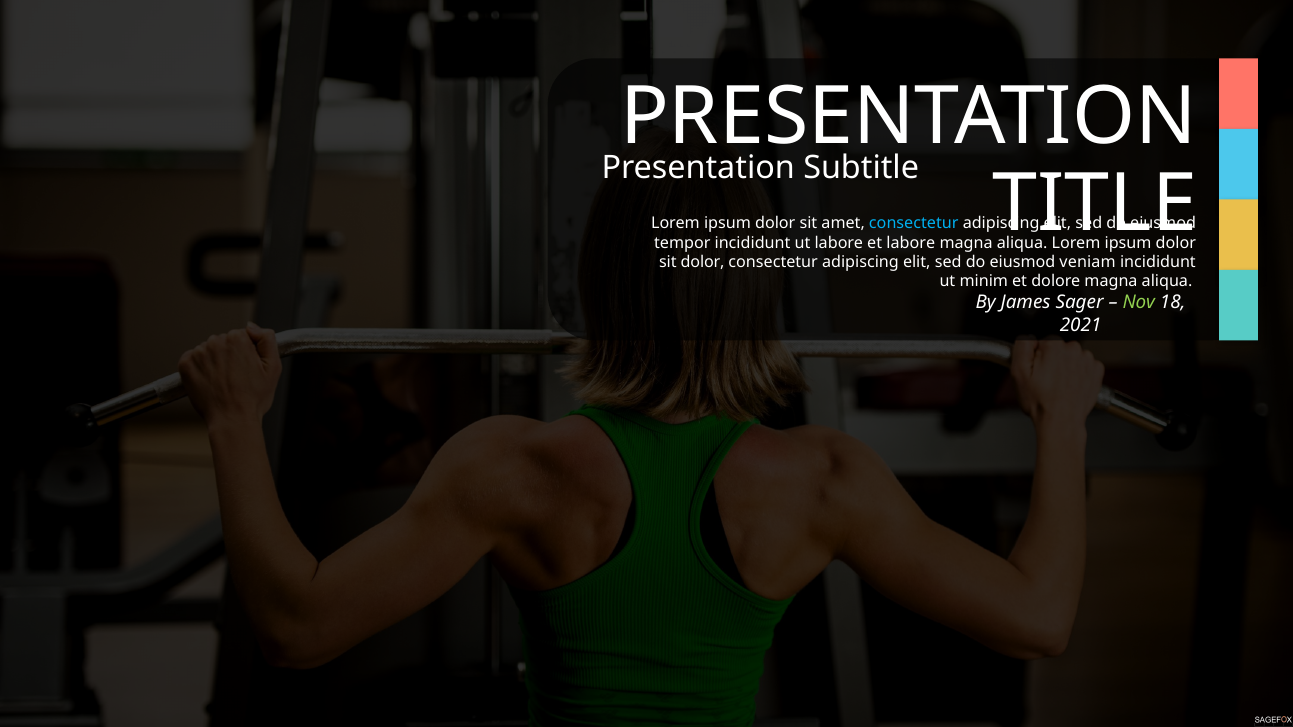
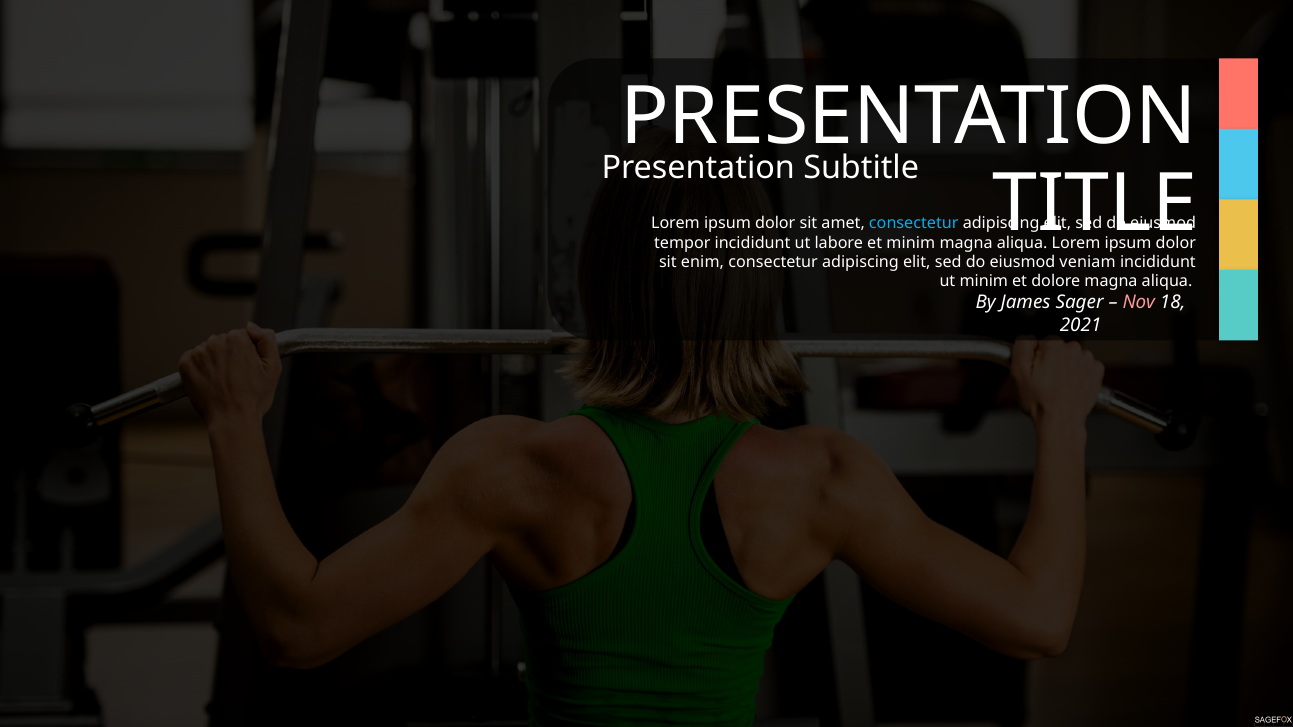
et labore: labore -> minim
sit dolor: dolor -> enim
Nov colour: light green -> pink
